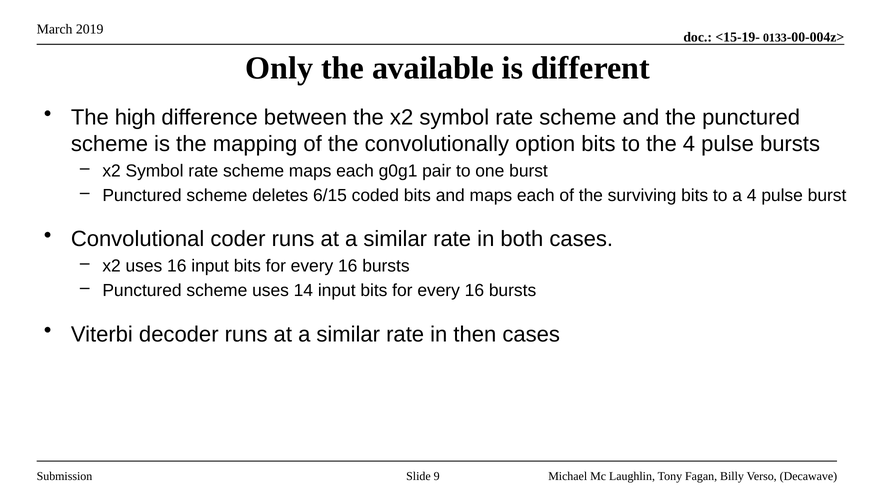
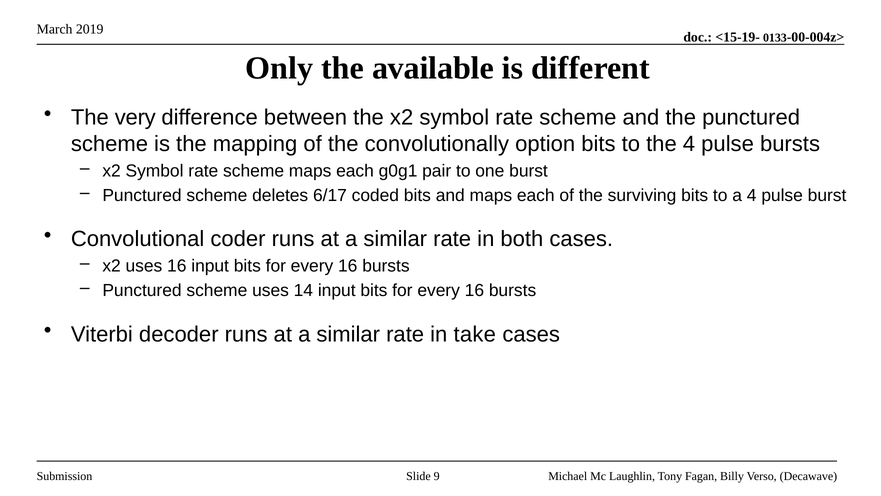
high: high -> very
6/15: 6/15 -> 6/17
then: then -> take
